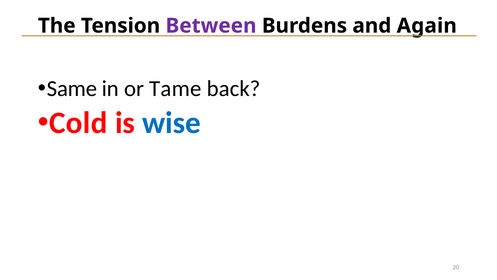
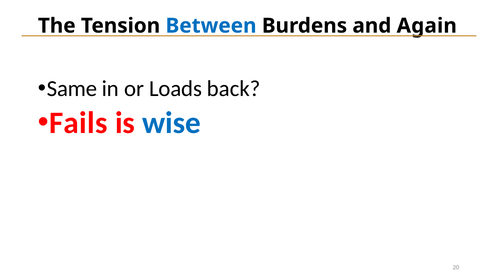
Between colour: purple -> blue
Tame: Tame -> Loads
Cold: Cold -> Fails
